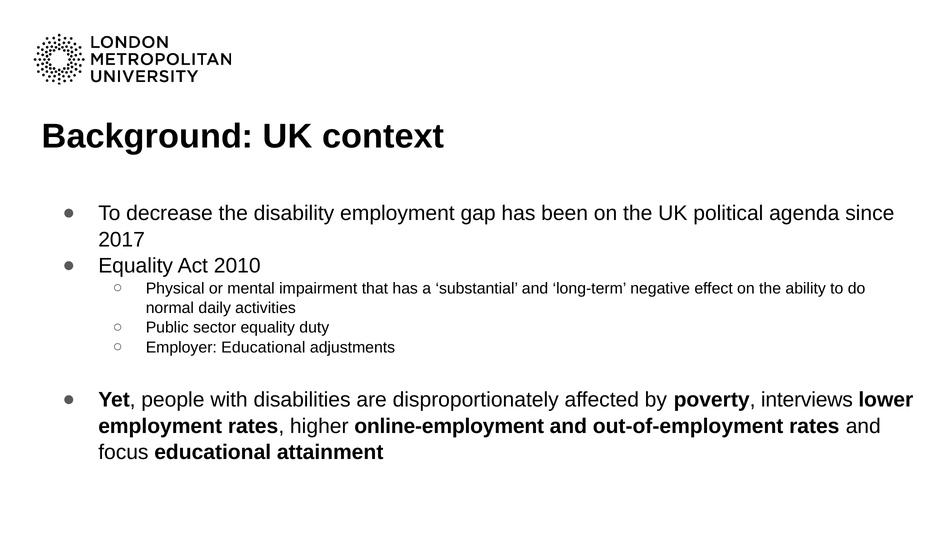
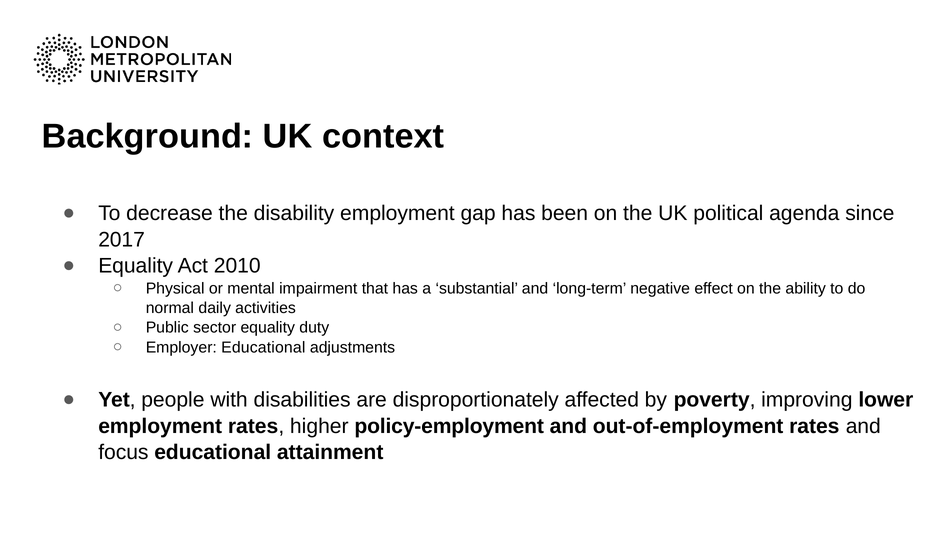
interviews: interviews -> improving
online-employment: online-employment -> policy-employment
